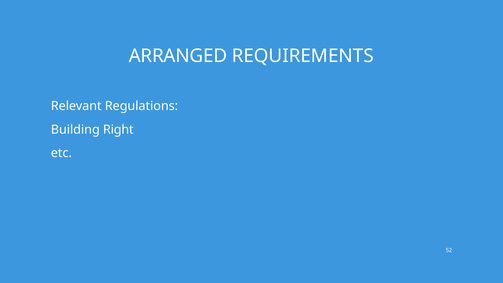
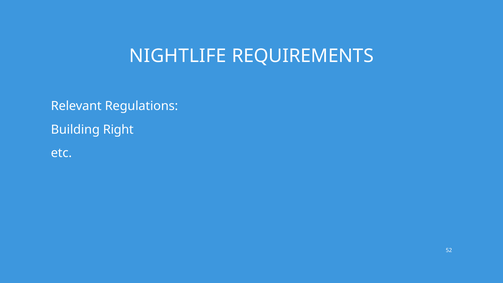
ARRANGED: ARRANGED -> NIGHTLIFE
